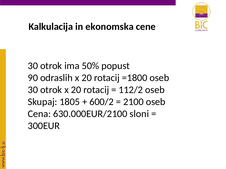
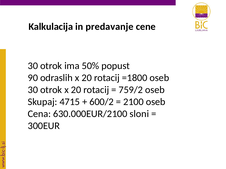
ekonomska: ekonomska -> predavanje
112/2: 112/2 -> 759/2
1805: 1805 -> 4715
